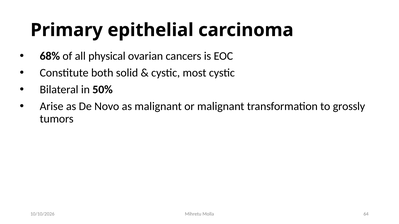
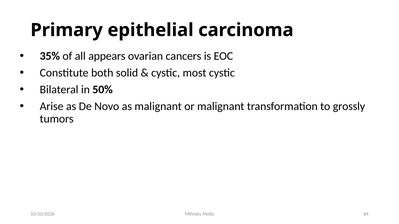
68%: 68% -> 35%
physical: physical -> appears
